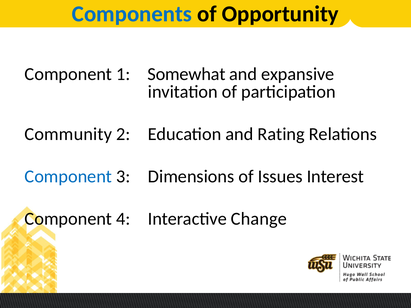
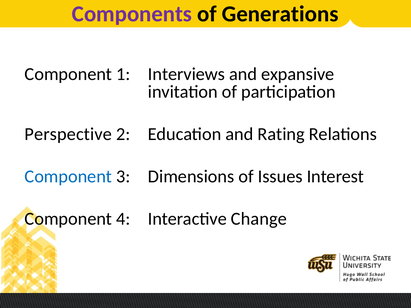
Components colour: blue -> purple
Opportunity: Opportunity -> Generations
Somewhat: Somewhat -> Interviews
Community: Community -> Perspective
